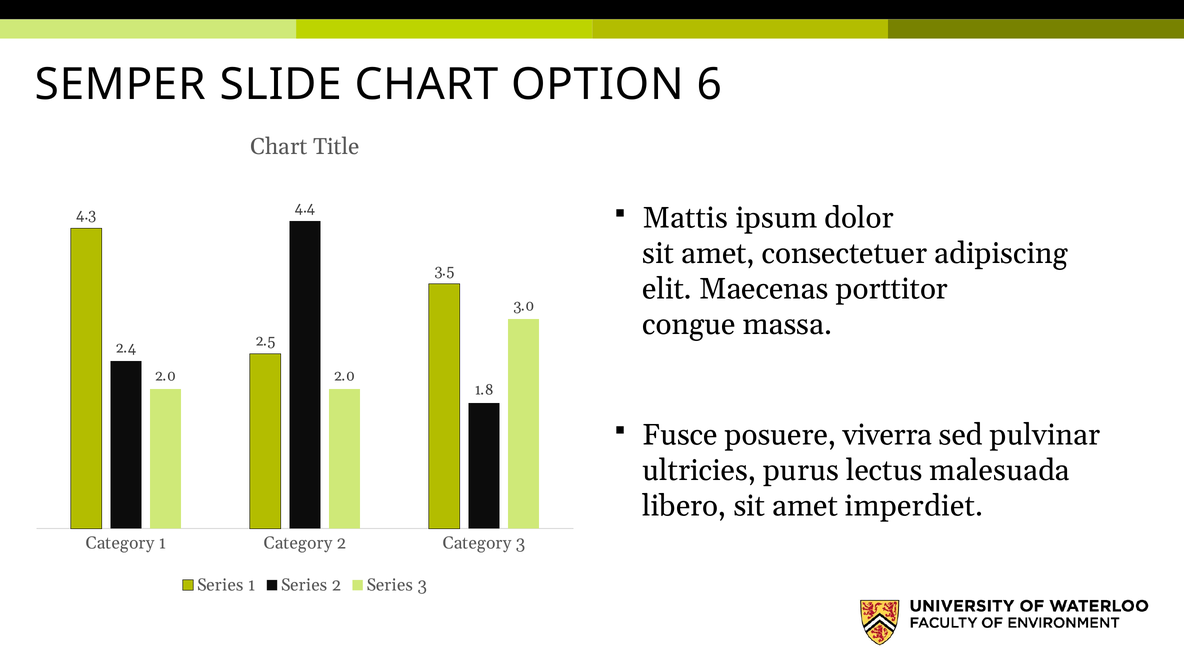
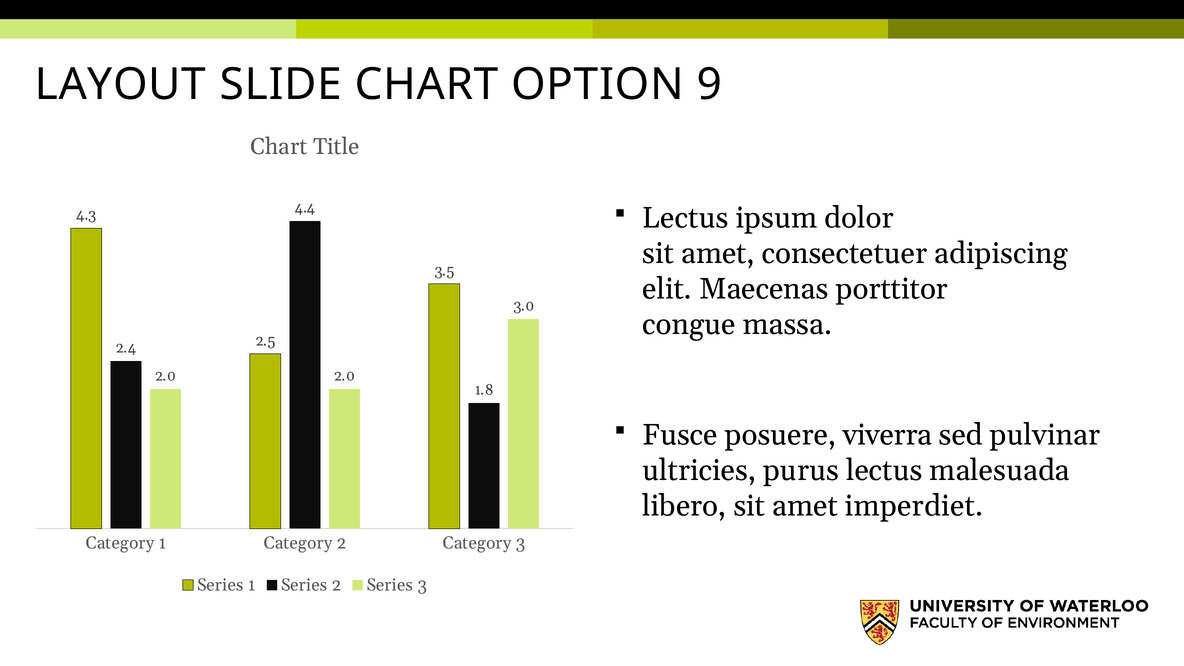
SEMPER: SEMPER -> LAYOUT
6: 6 -> 9
Mattis at (685, 218): Mattis -> Lectus
